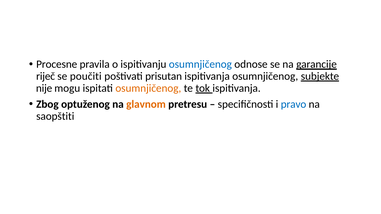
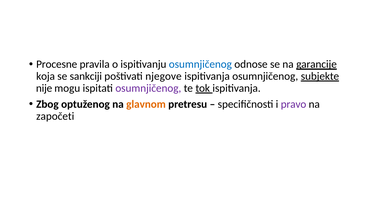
riječ: riječ -> koja
poučiti: poučiti -> sankciji
prisutan: prisutan -> njegove
osumnjičenog at (148, 88) colour: orange -> purple
pravo colour: blue -> purple
saopštiti: saopštiti -> započeti
